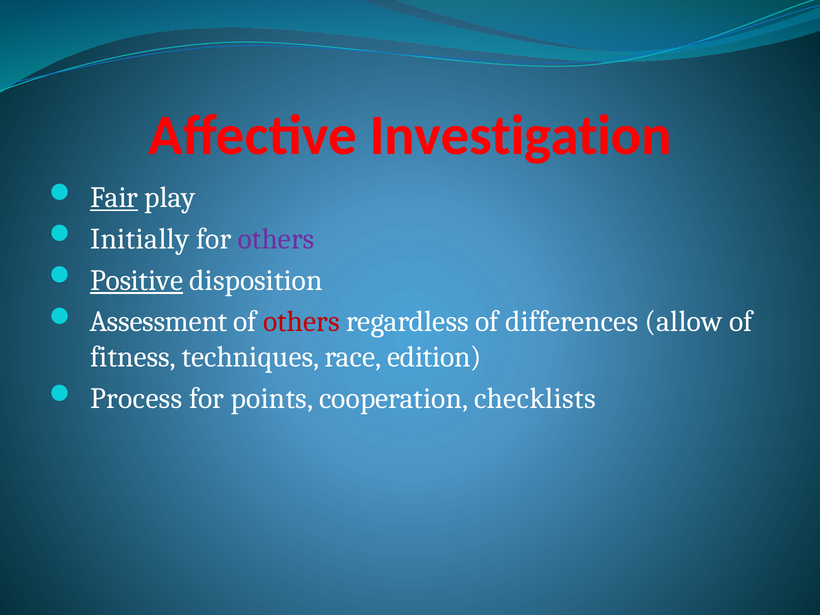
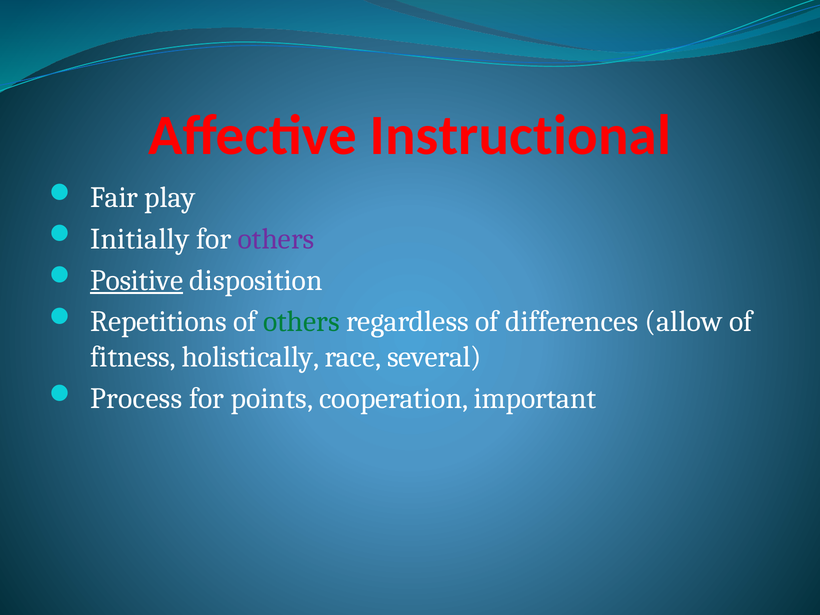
Investigation: Investigation -> Instructional
Fair underline: present -> none
Assessment: Assessment -> Repetitions
others at (301, 322) colour: red -> green
techniques: techniques -> holistically
edition: edition -> several
checklists: checklists -> important
